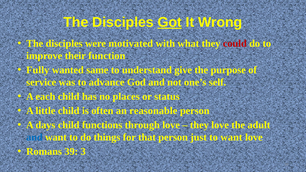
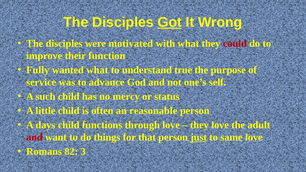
wanted same: same -> what
give: give -> true
each: each -> such
places: places -> mercy
and at (34, 137) colour: blue -> red
just underline: none -> present
to want: want -> same
39: 39 -> 82
